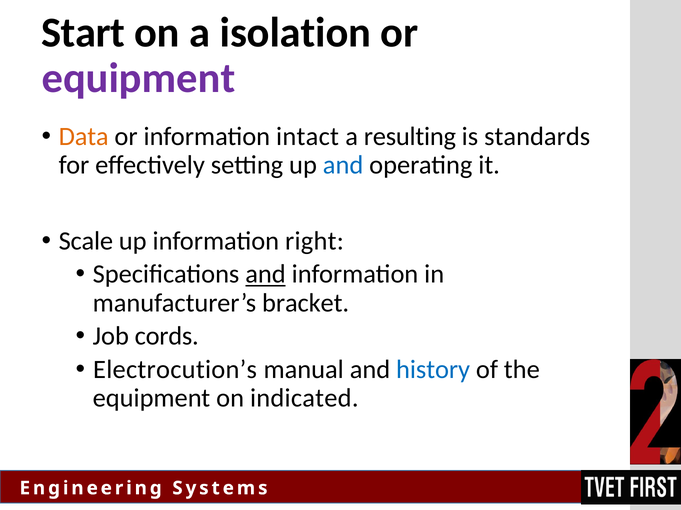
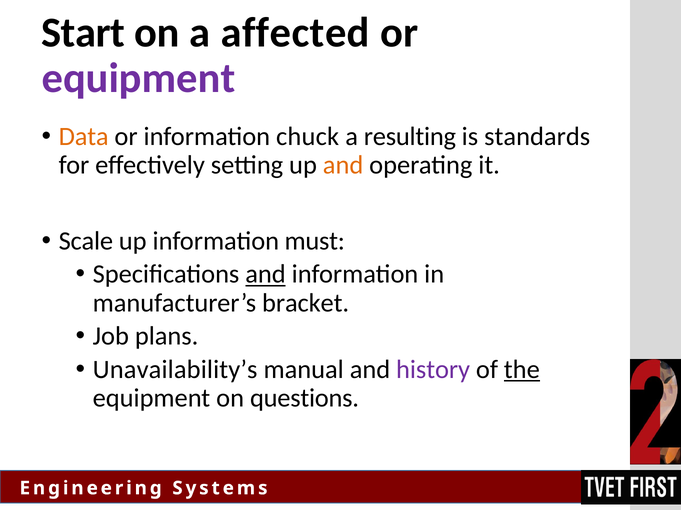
isolation: isolation -> affected
intact: intact -> chuck
and at (343, 165) colour: blue -> orange
right: right -> must
cords: cords -> plans
Electrocution’s: Electrocution’s -> Unavailability’s
history colour: blue -> purple
the underline: none -> present
indicated: indicated -> questions
